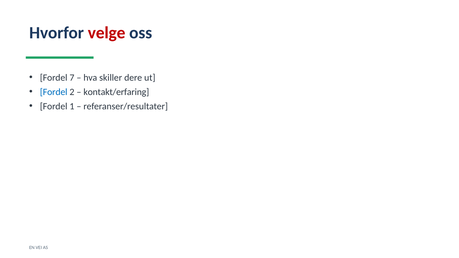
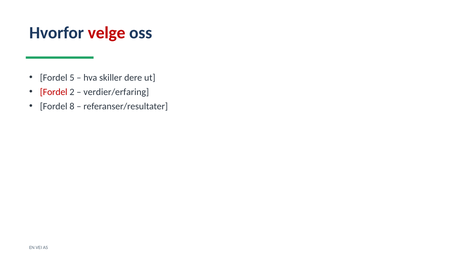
7: 7 -> 5
Fordel at (54, 92) colour: blue -> red
kontakt/erfaring: kontakt/erfaring -> verdier/erfaring
1: 1 -> 8
